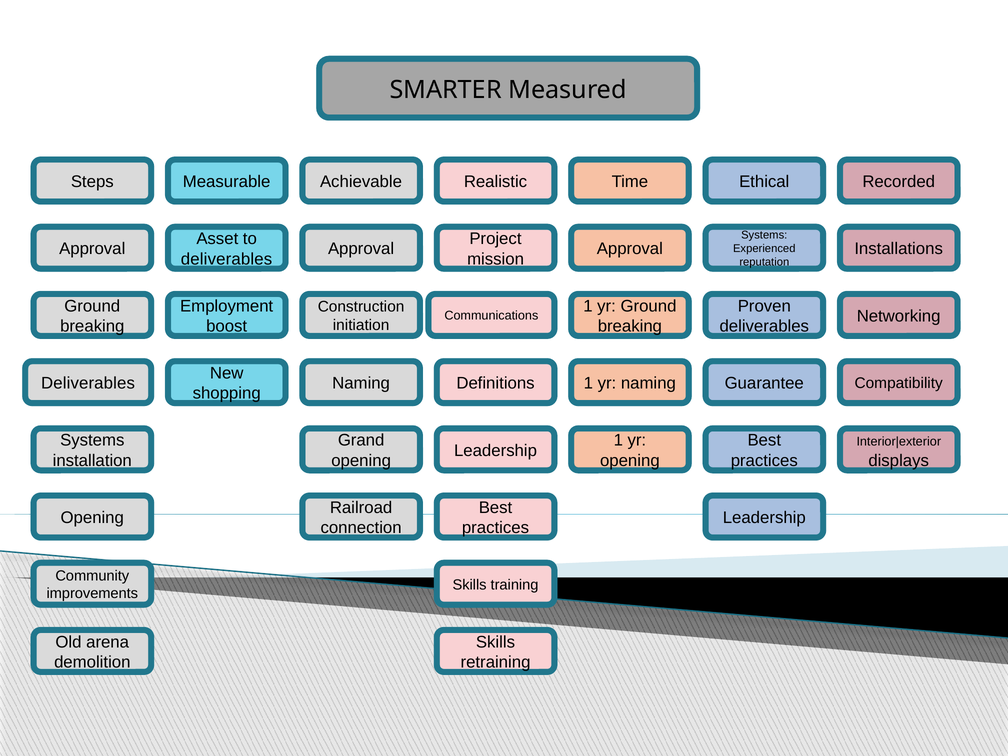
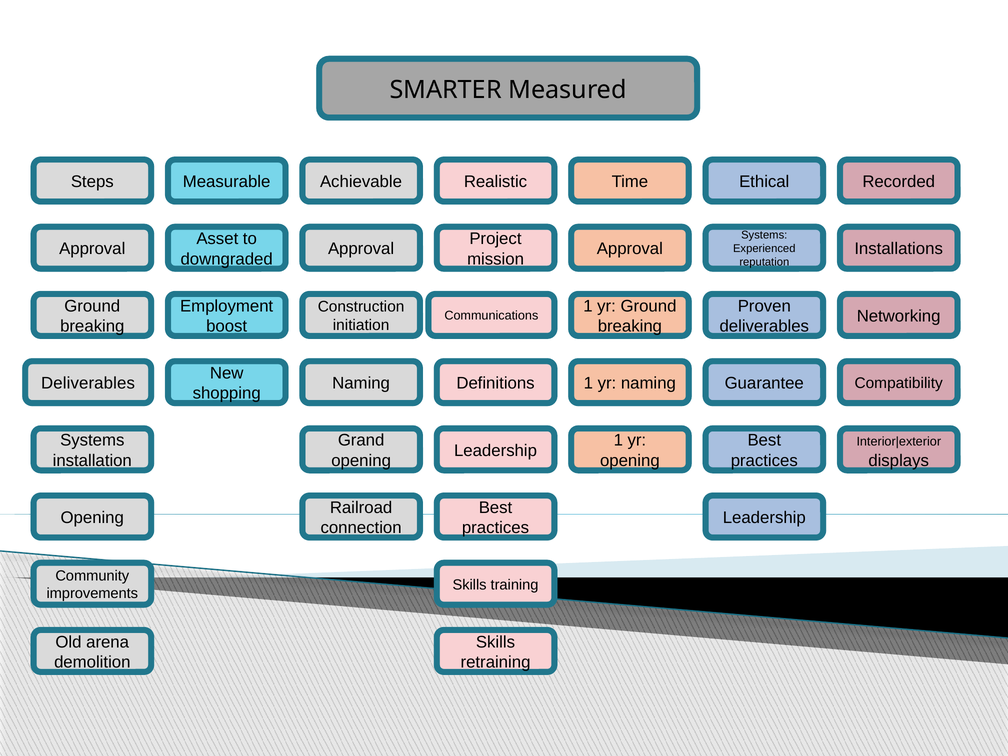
deliverables at (227, 259): deliverables -> downgraded
